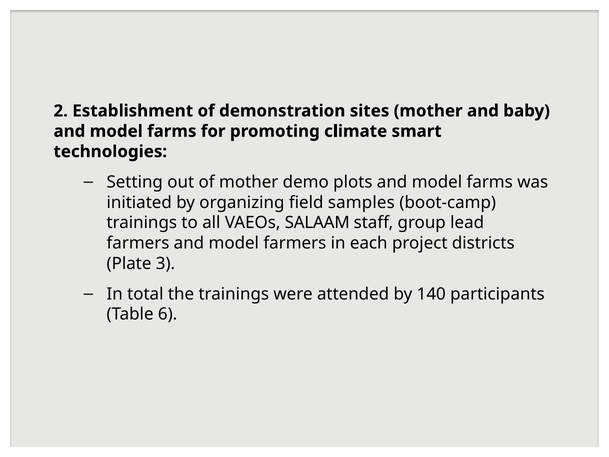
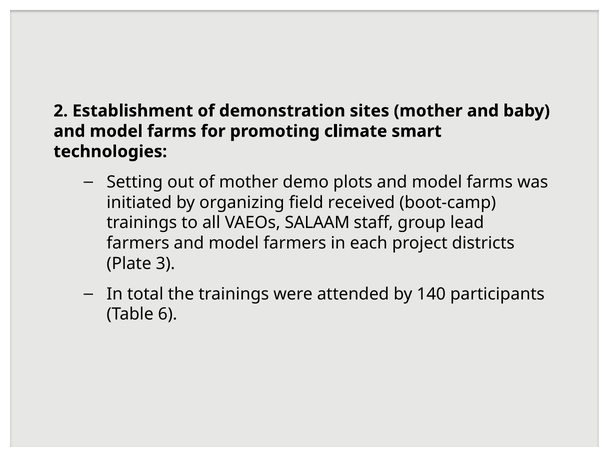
samples: samples -> received
